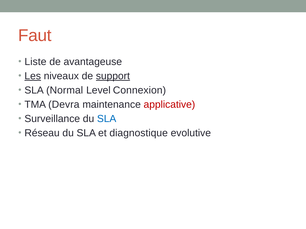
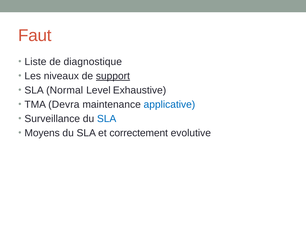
avantageuse: avantageuse -> diagnostique
Les underline: present -> none
Connexion: Connexion -> Exhaustive
applicative colour: red -> blue
Réseau: Réseau -> Moyens
diagnostique: diagnostique -> correctement
